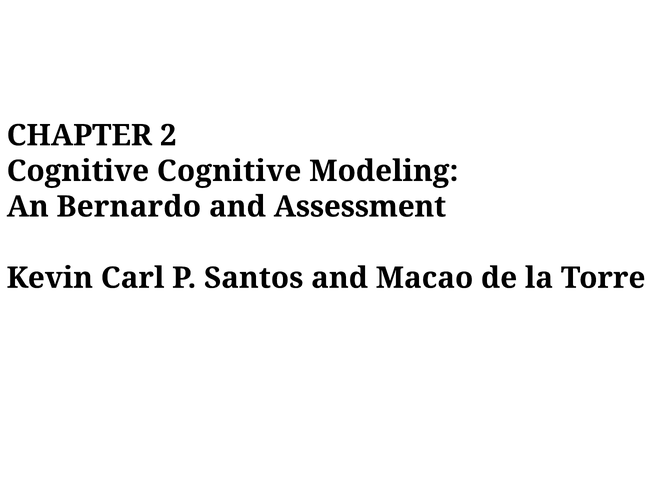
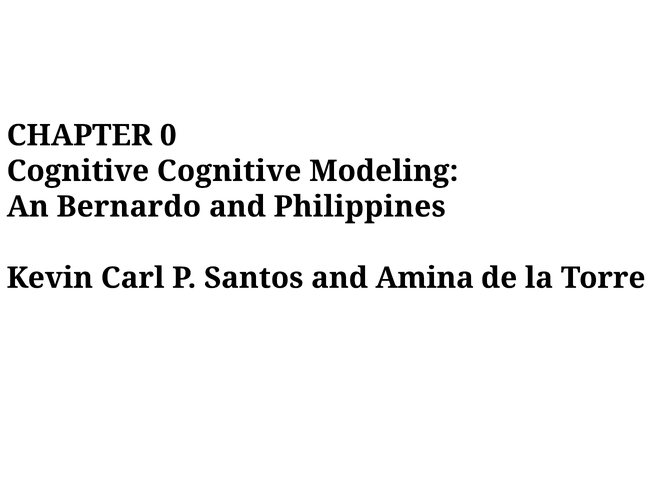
2: 2 -> 0
Assessment: Assessment -> Philippines
Macao: Macao -> Amina
